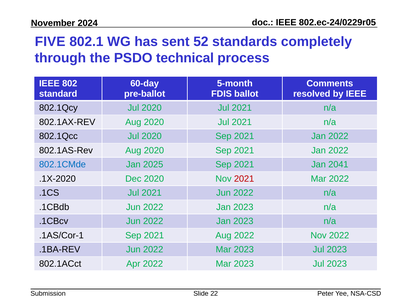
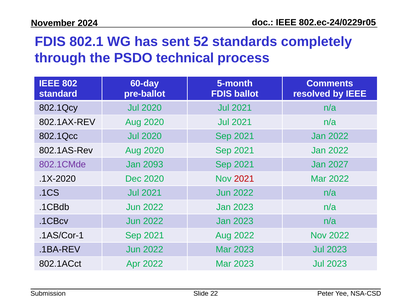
FIVE at (50, 42): FIVE -> FDIS
802.1CMde colour: blue -> purple
2025: 2025 -> 2093
2041: 2041 -> 2027
